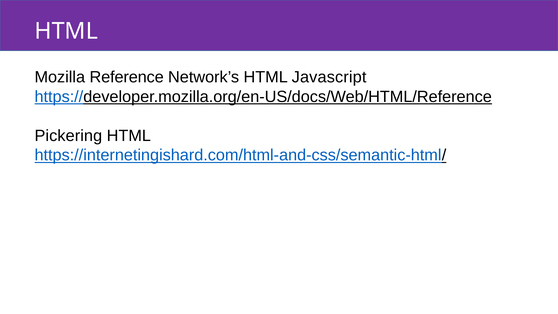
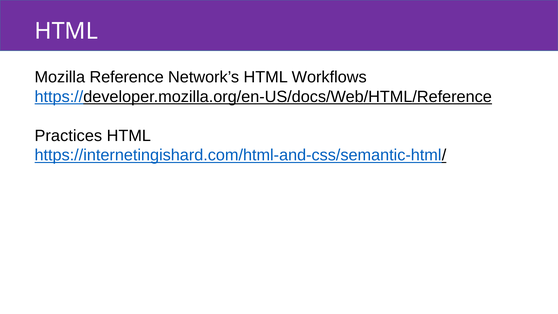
Javascript: Javascript -> Workflows
Pickering: Pickering -> Practices
